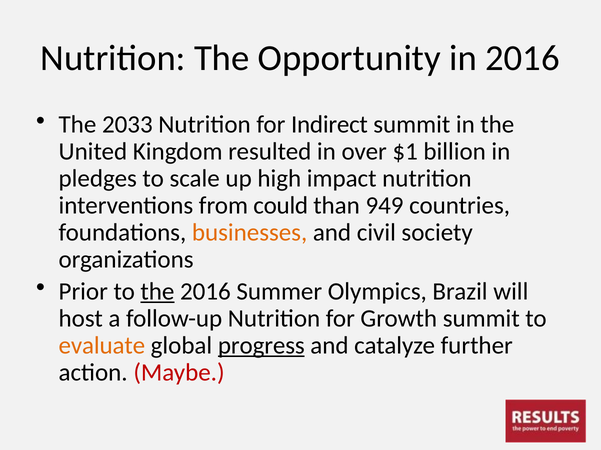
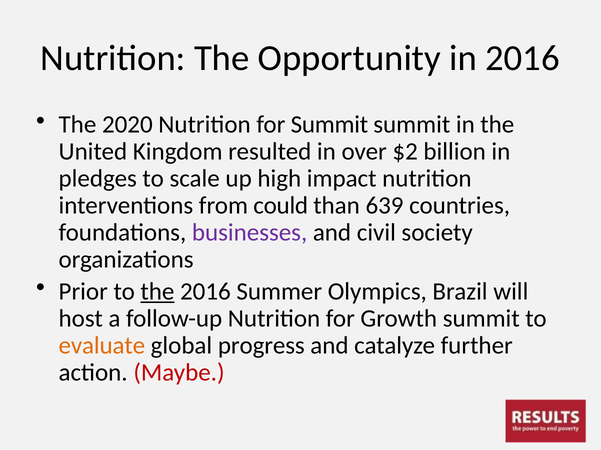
2033: 2033 -> 2020
for Indirect: Indirect -> Summit
$1: $1 -> $2
949: 949 -> 639
businesses colour: orange -> purple
progress underline: present -> none
